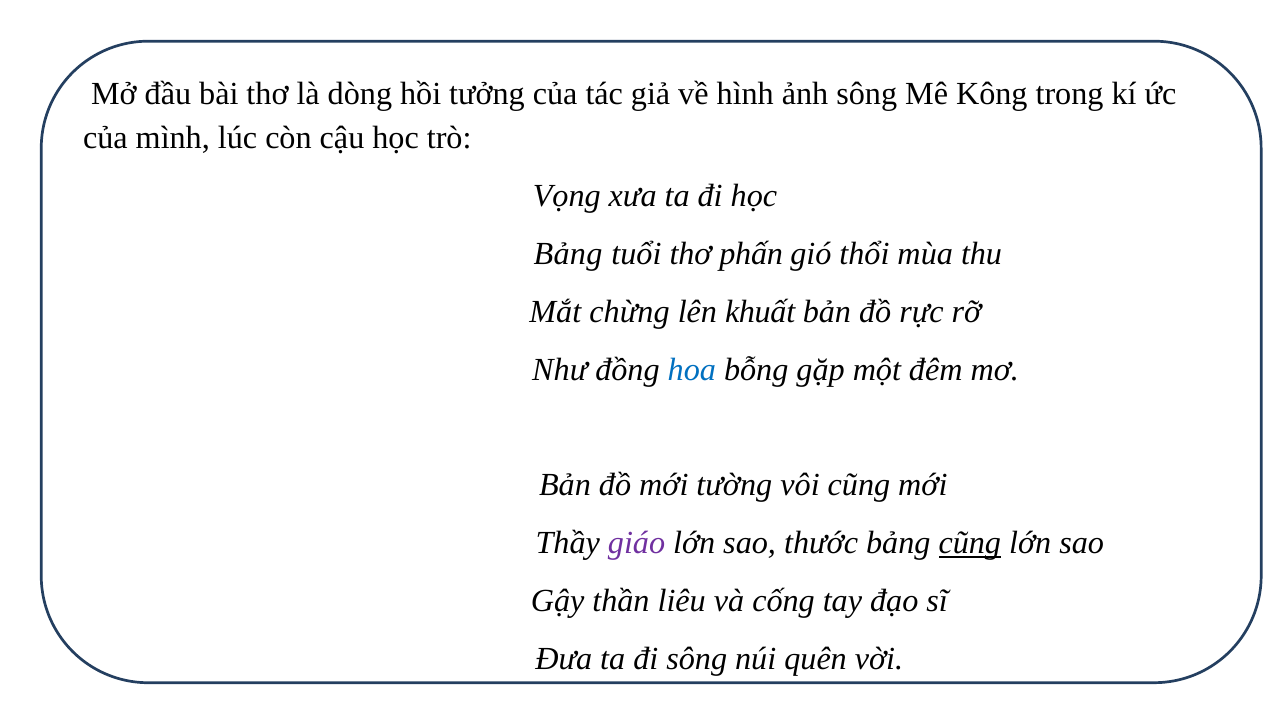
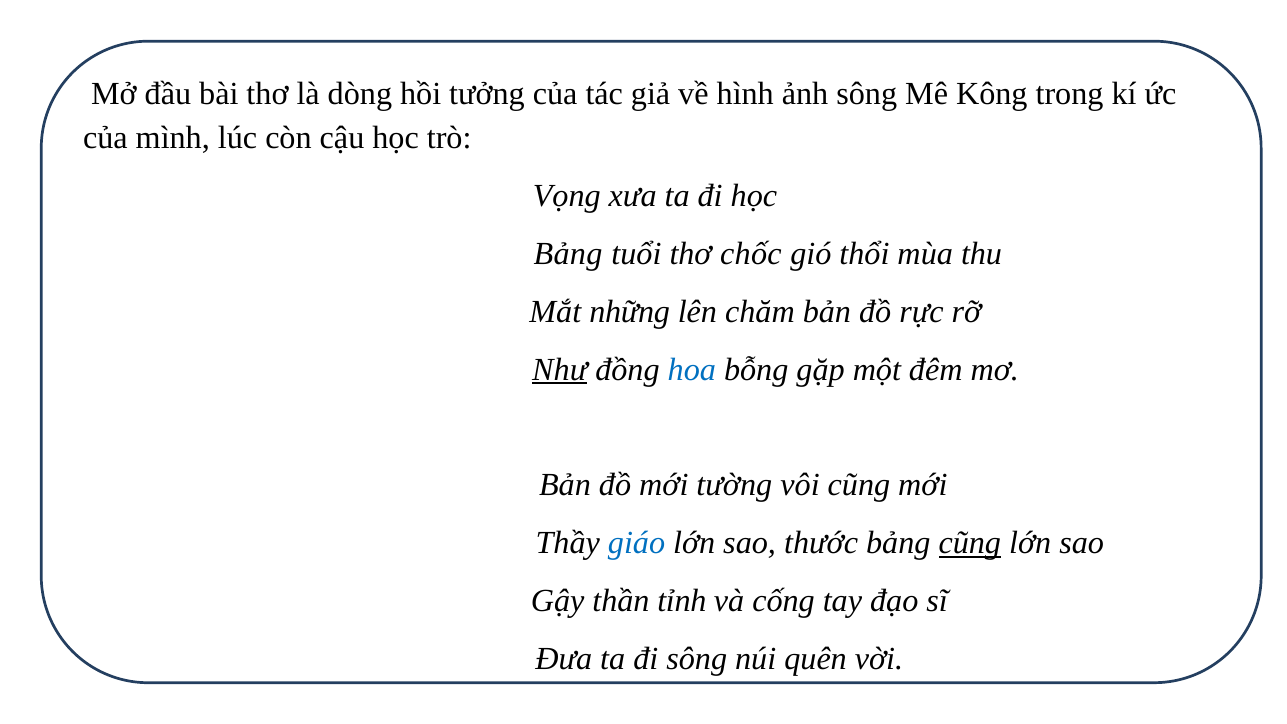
phấn: phấn -> chốc
chừng: chừng -> những
khuất: khuất -> chăm
Như underline: none -> present
giáo colour: purple -> blue
liêu: liêu -> tỉnh
